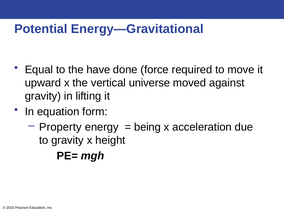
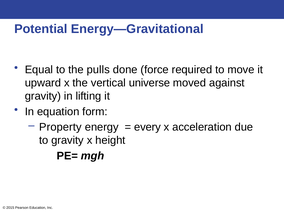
have: have -> pulls
being: being -> every
